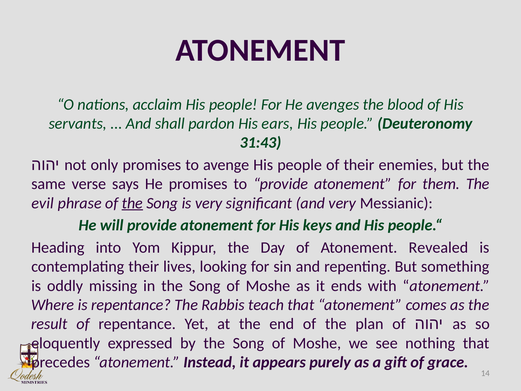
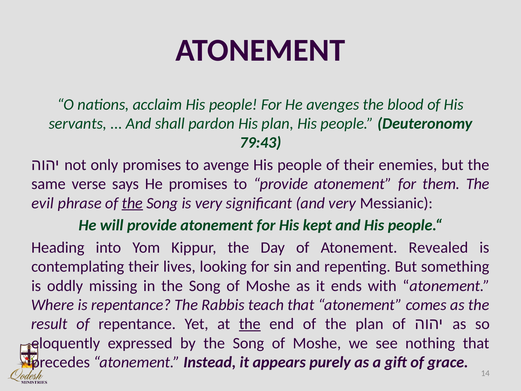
His ears: ears -> plan
31:43: 31:43 -> 79:43
keys: keys -> kept
the at (250, 324) underline: none -> present
